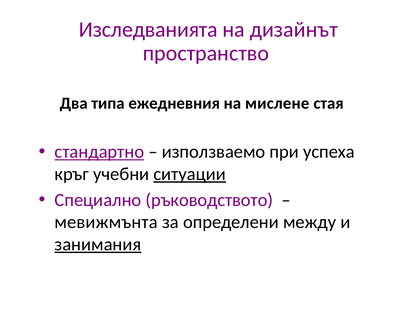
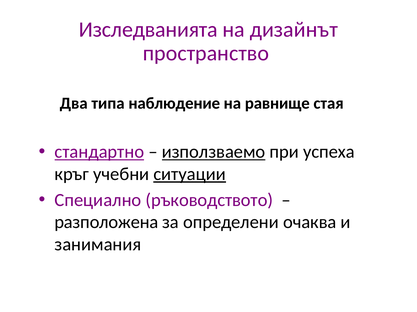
ежедневния: ежедневния -> наблюдение
мислене: мислене -> равнище
използваемо underline: none -> present
мевижмънта: мевижмънта -> разположена
между: между -> очаква
занимания underline: present -> none
